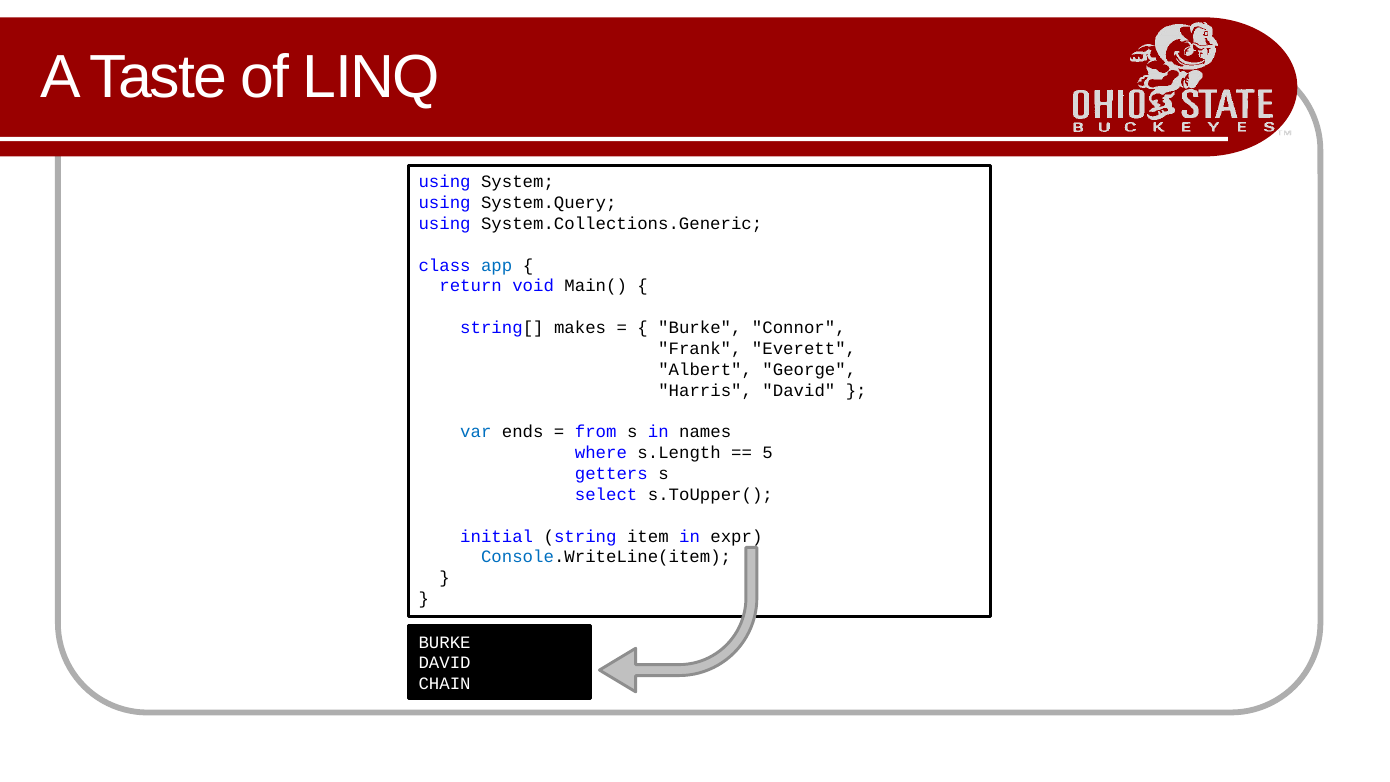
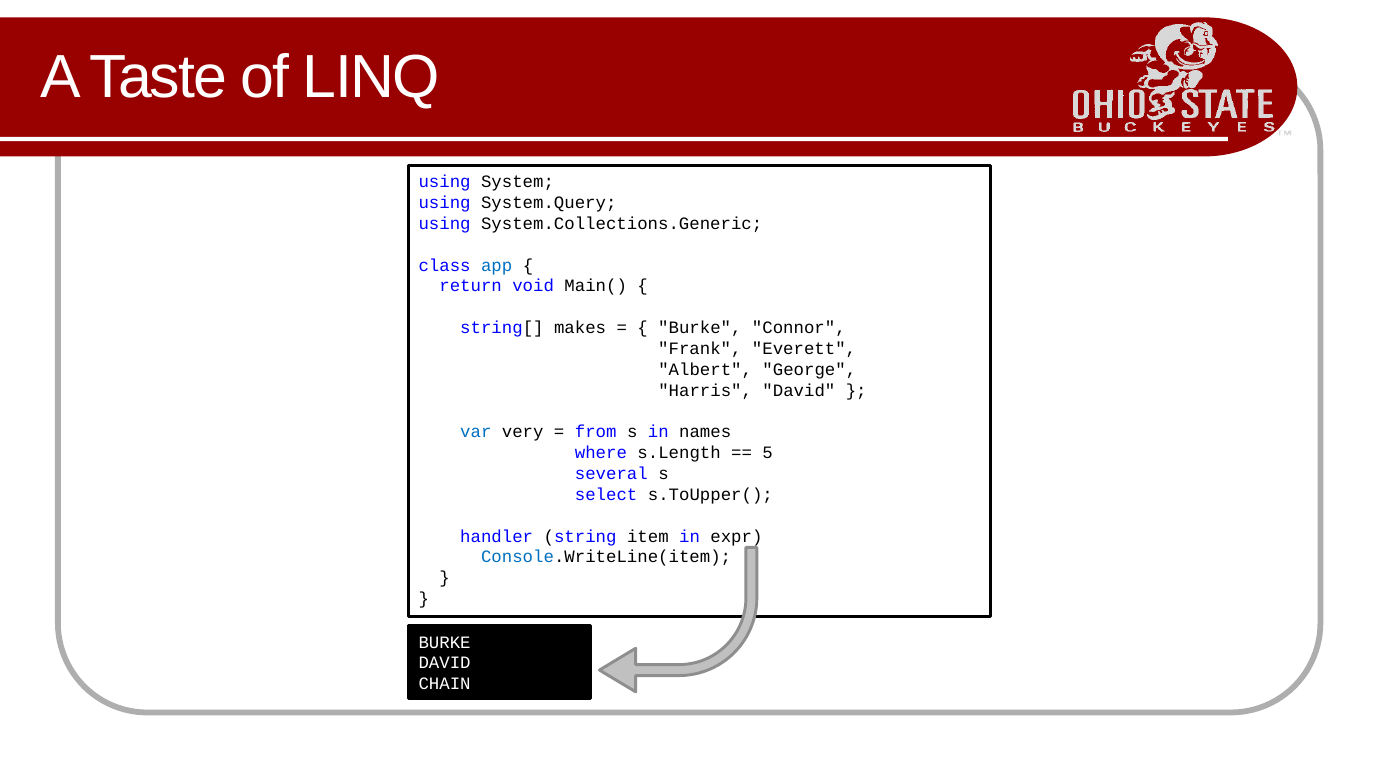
ends: ends -> very
getters: getters -> several
initial: initial -> handler
